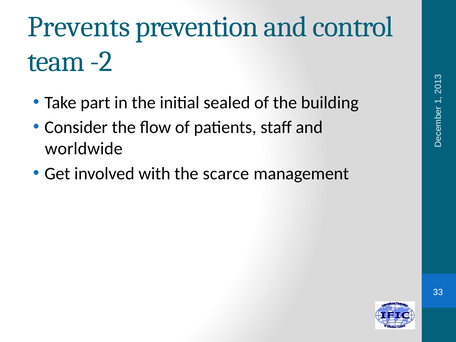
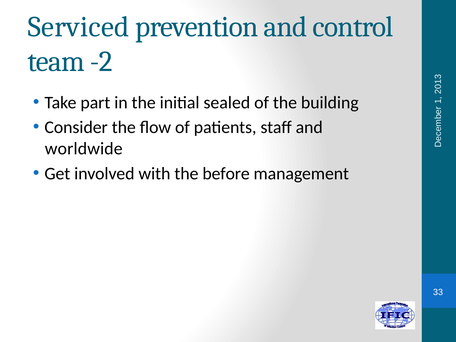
Prevents: Prevents -> Serviced
scarce: scarce -> before
